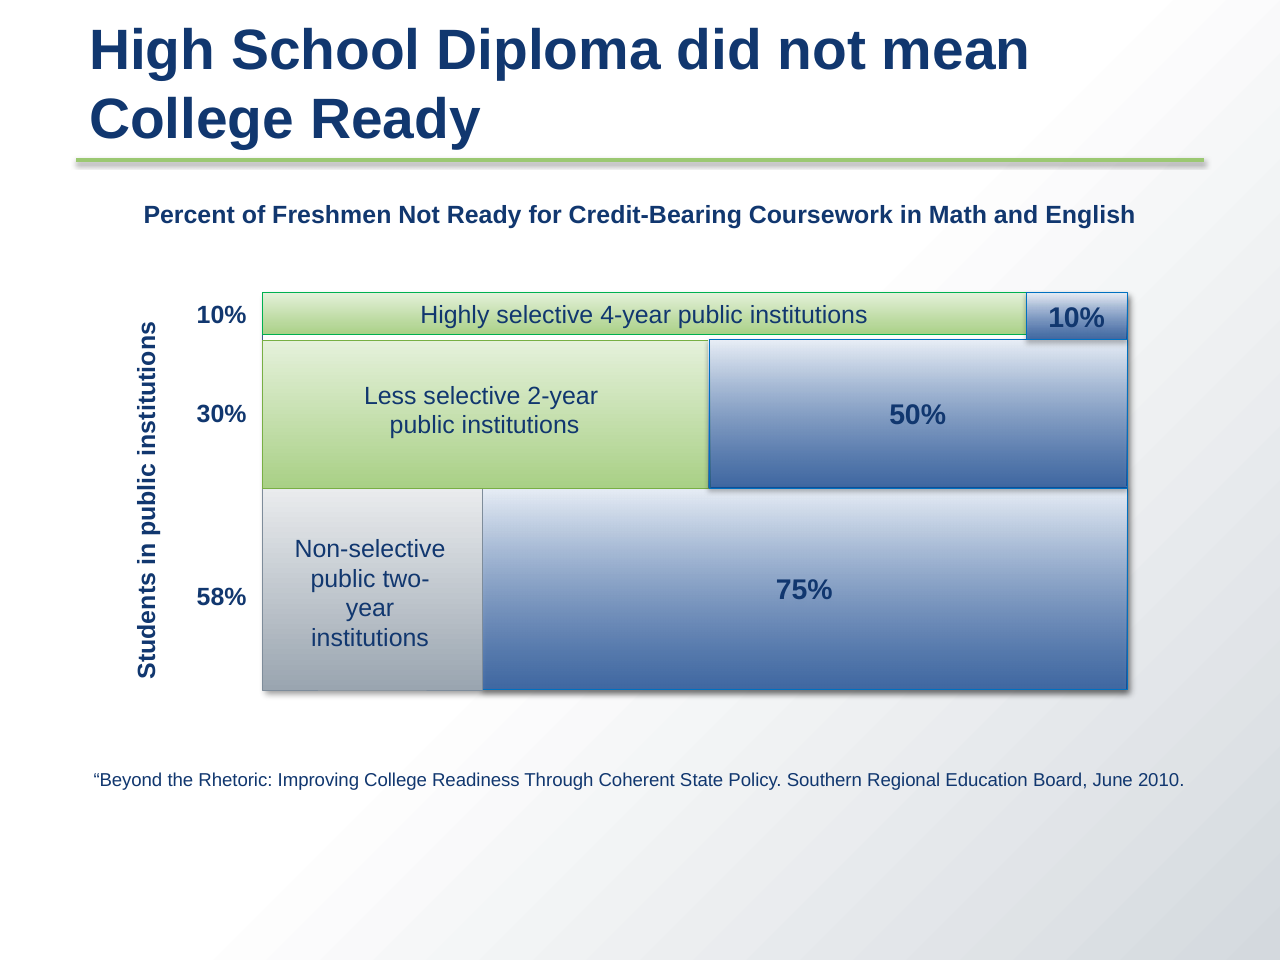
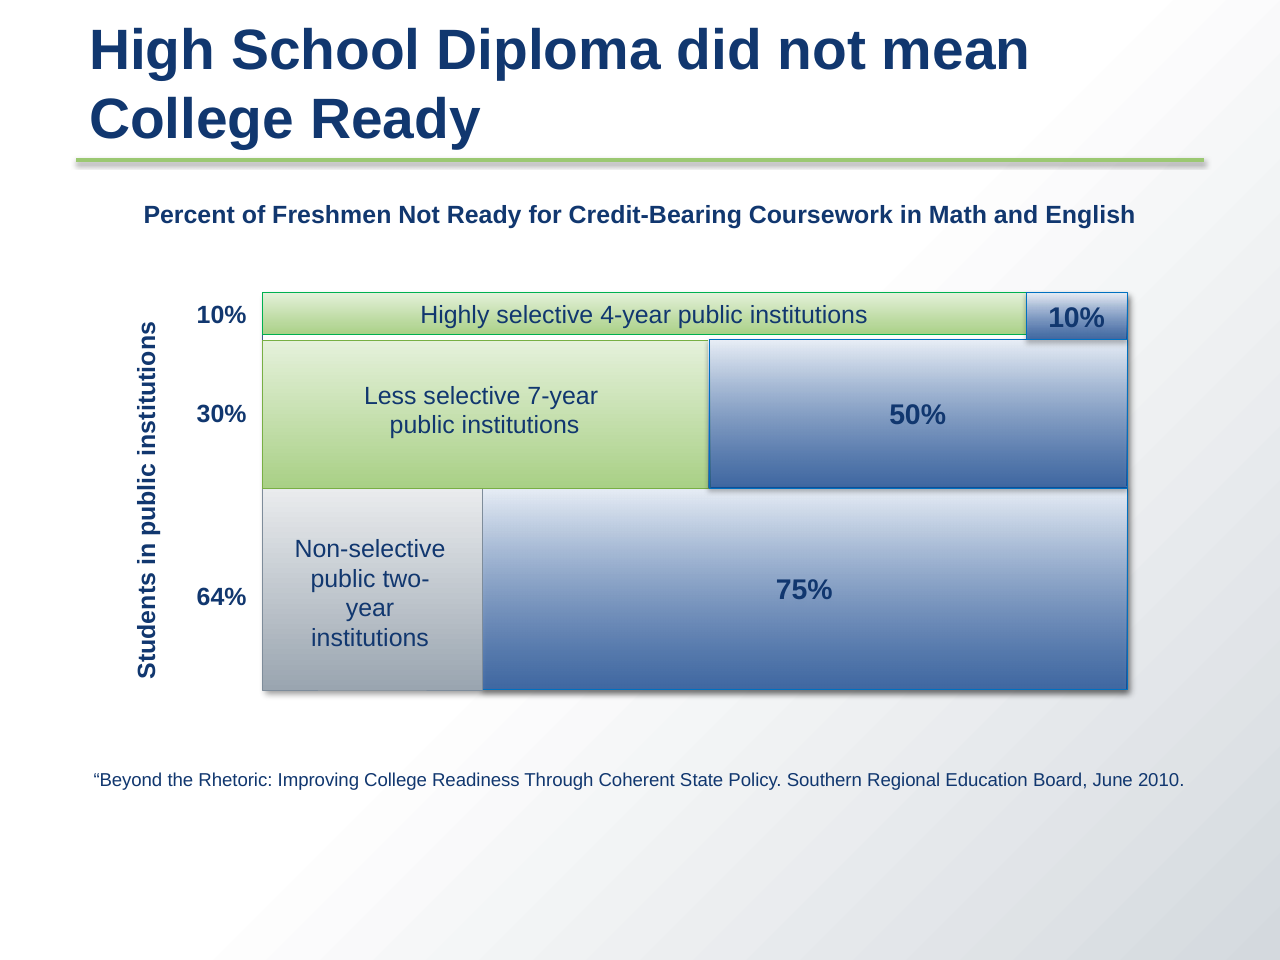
2-year: 2-year -> 7-year
58%: 58% -> 64%
